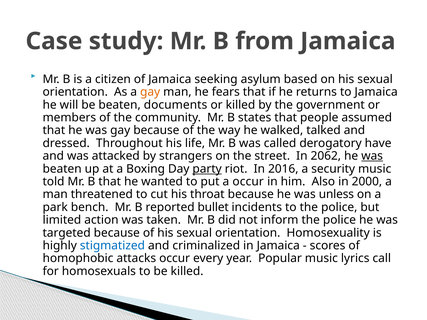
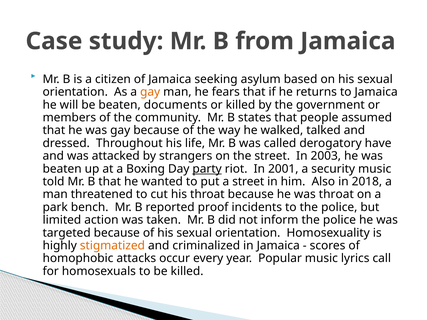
2062: 2062 -> 2003
was at (372, 156) underline: present -> none
2016: 2016 -> 2001
a occur: occur -> street
2000: 2000 -> 2018
was unless: unless -> throat
bullet: bullet -> proof
stigmatized colour: blue -> orange
